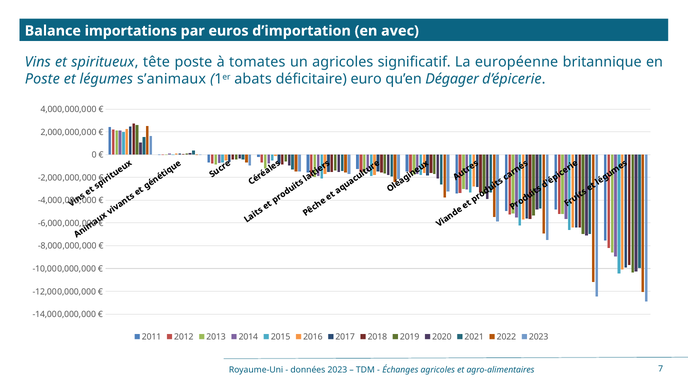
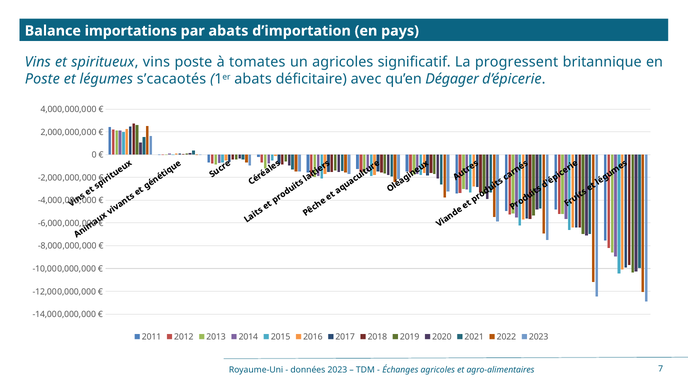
par euros: euros -> abats
avec: avec -> pays
spiritueux tête: tête -> vins
européenne: européenne -> progressent
s’animaux: s’animaux -> s’cacaotés
euro: euro -> avec
